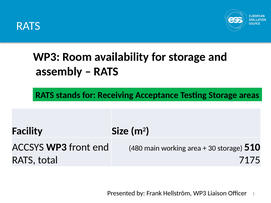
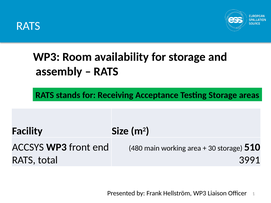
7175: 7175 -> 3991
